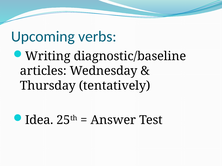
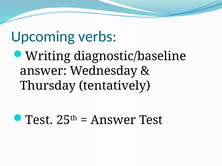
articles at (43, 71): articles -> answer
Idea at (39, 120): Idea -> Test
